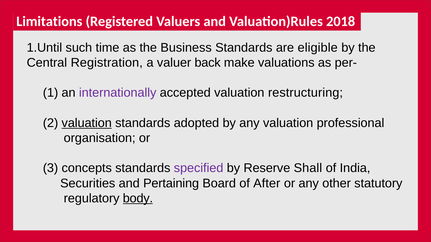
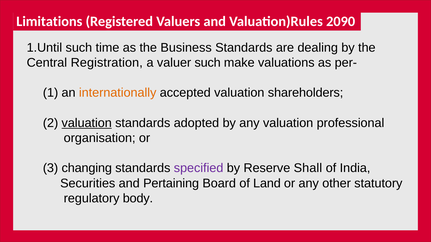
2018: 2018 -> 2090
eligible: eligible -> dealing
valuer back: back -> such
internationally colour: purple -> orange
restructuring: restructuring -> shareholders
concepts: concepts -> changing
After: After -> Land
body underline: present -> none
